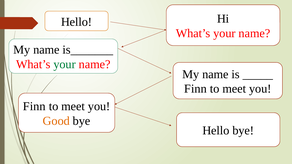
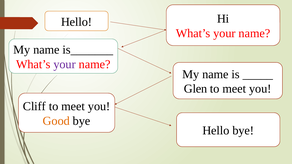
your at (65, 64) colour: green -> purple
Finn at (195, 89): Finn -> Glen
Finn at (34, 106): Finn -> Cliff
